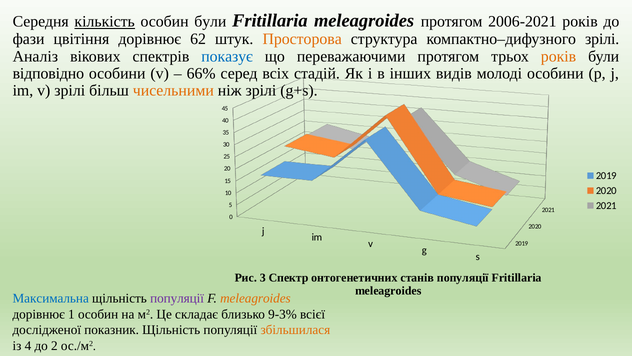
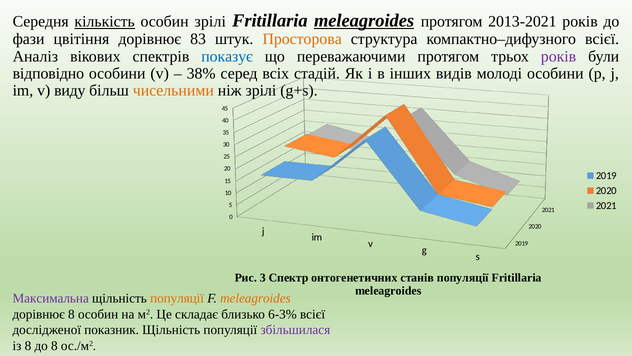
особин були: були -> зрілі
meleagroides at (364, 21) underline: none -> present
2006-2021: 2006-2021 -> 2013-2021
62: 62 -> 83
компактно–дифузного зрілі: зрілі -> всієї
років at (559, 56) colour: orange -> purple
66%: 66% -> 38%
v зрілі: зрілі -> виду
Максимальна colour: blue -> purple
популяції at (177, 298) colour: purple -> orange
дорівнює 1: 1 -> 8
9-3%: 9-3% -> 6-3%
збільшилася colour: orange -> purple
із 4: 4 -> 8
до 2: 2 -> 8
